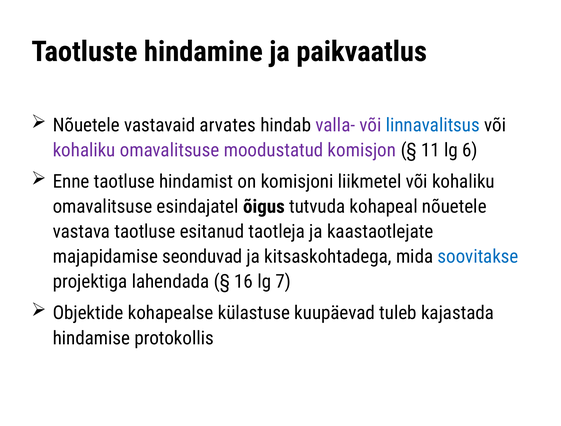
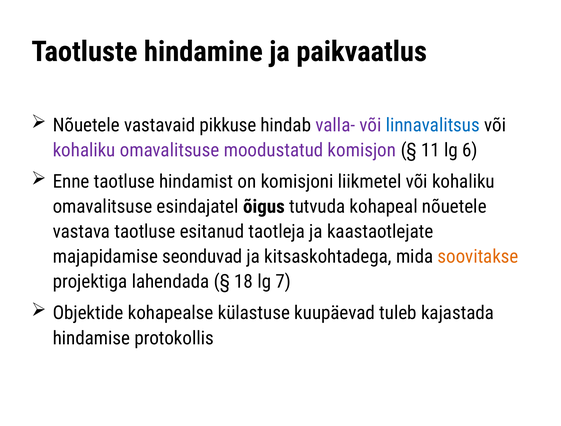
arvates: arvates -> pikkuse
soovitakse colour: blue -> orange
16: 16 -> 18
